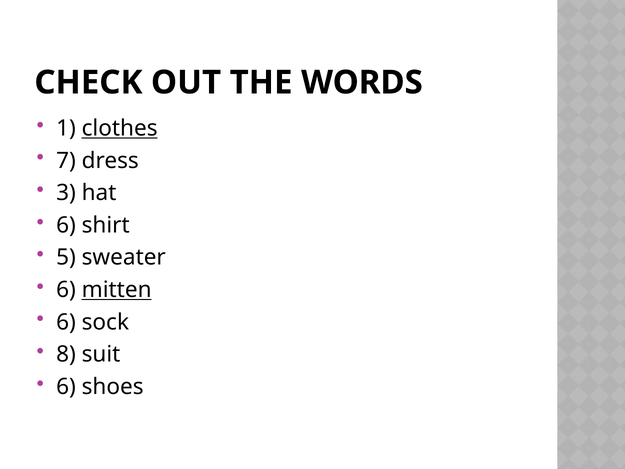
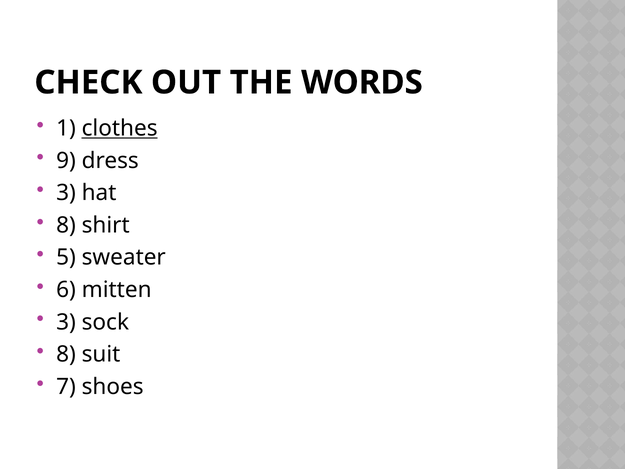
7: 7 -> 9
6 at (66, 225): 6 -> 8
mitten underline: present -> none
6 at (66, 322): 6 -> 3
6 at (66, 386): 6 -> 7
